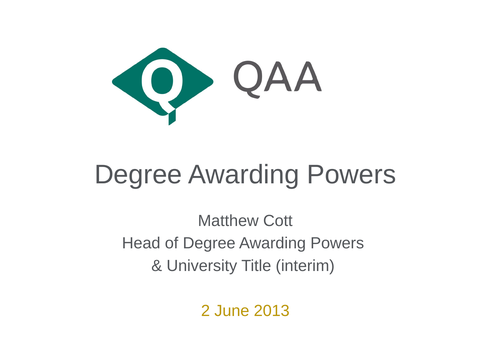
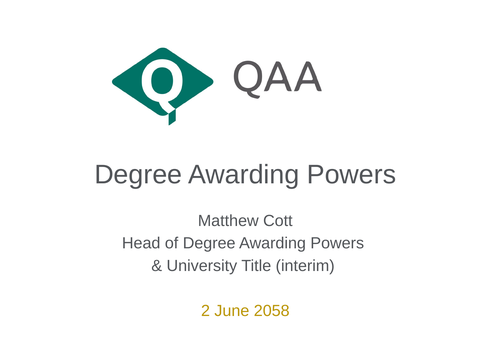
2013: 2013 -> 2058
